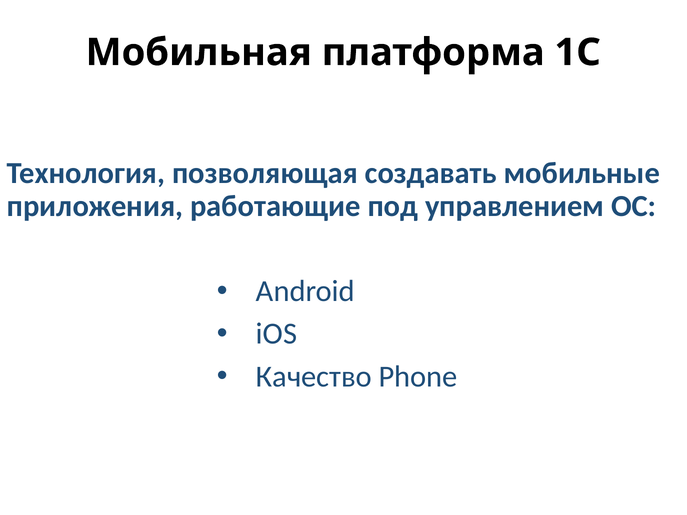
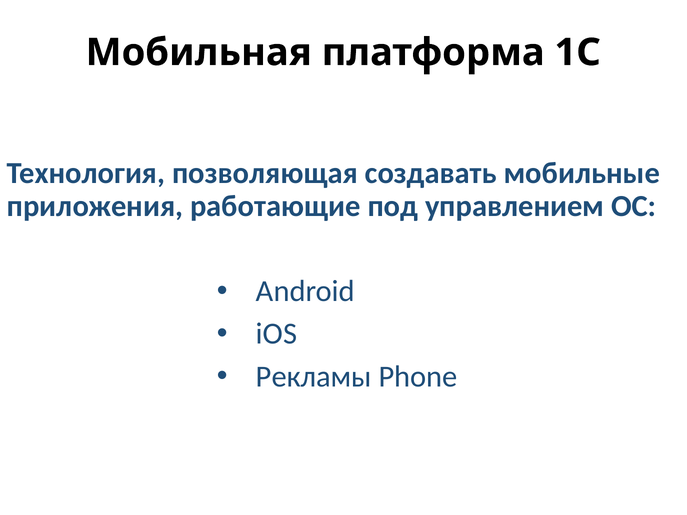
Качество: Качество -> Рекламы
